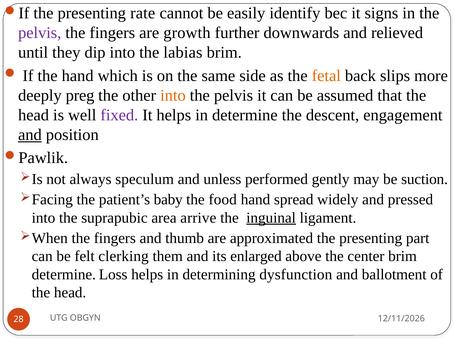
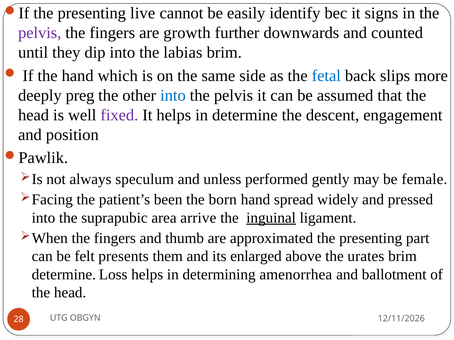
rate: rate -> live
relieved: relieved -> counted
fetal colour: orange -> blue
into at (173, 96) colour: orange -> blue
and at (30, 135) underline: present -> none
suction: suction -> female
baby: baby -> been
food: food -> born
clerking: clerking -> presents
center: center -> urates
dysfunction: dysfunction -> amenorrhea
